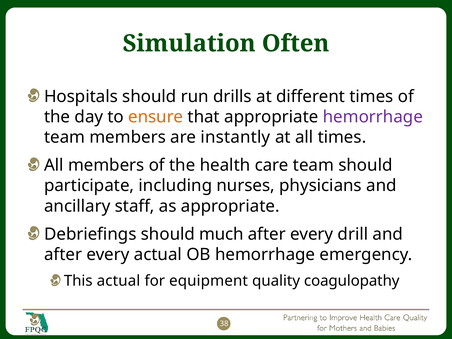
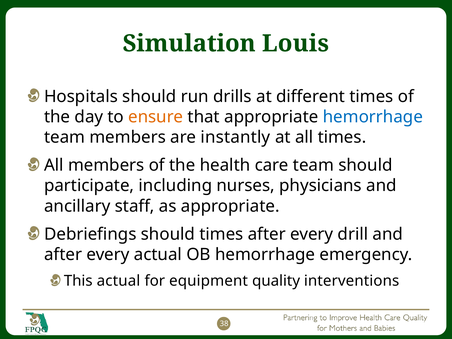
Often: Often -> Louis
hemorrhage at (373, 117) colour: purple -> blue
should much: much -> times
coagulopathy: coagulopathy -> interventions
